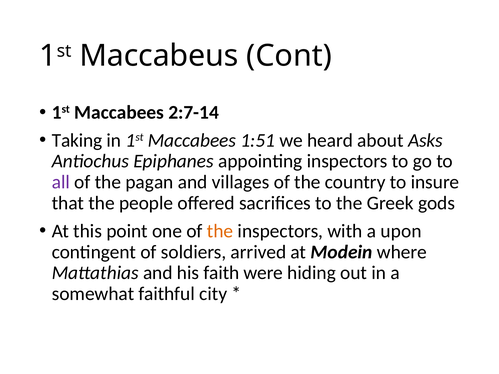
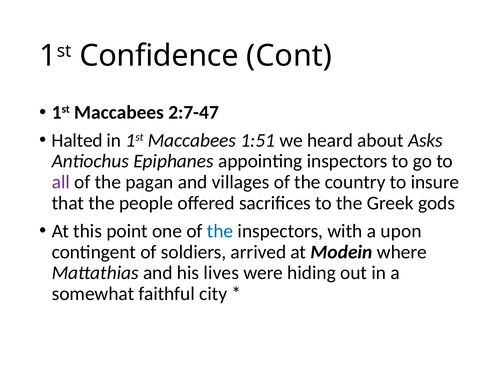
Maccabeus: Maccabeus -> Confidence
2:7-14: 2:7-14 -> 2:7-47
Taking: Taking -> Halted
the at (220, 231) colour: orange -> blue
faith: faith -> lives
